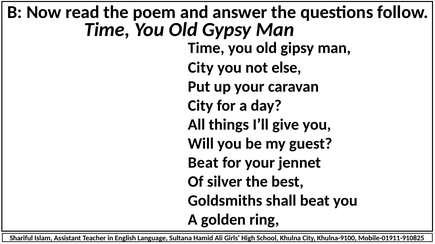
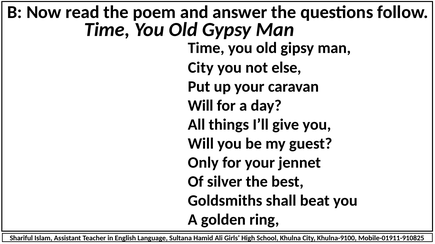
City at (200, 106): City -> Will
Beat at (203, 163): Beat -> Only
